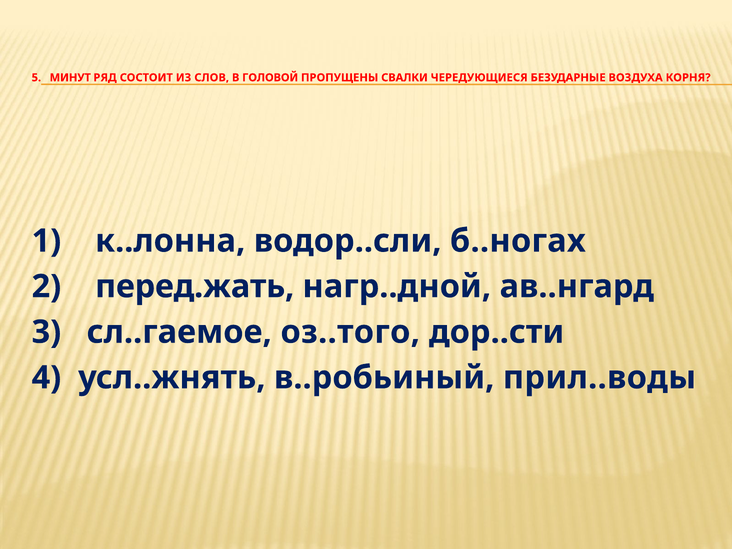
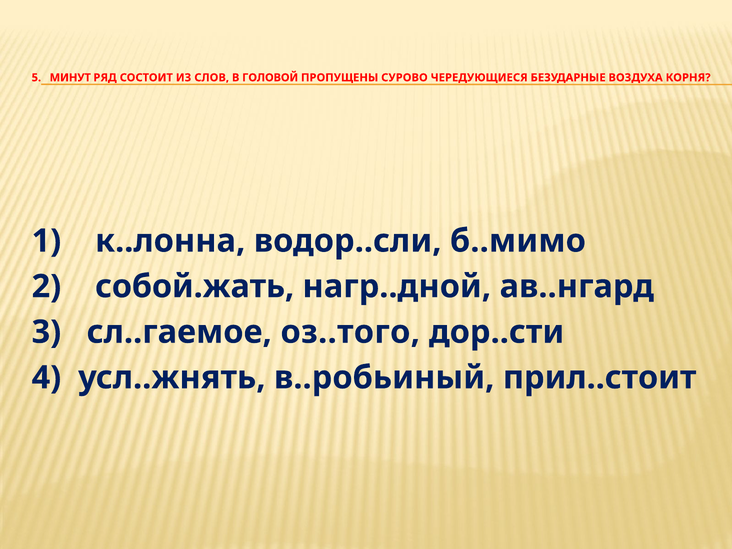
СВАЛКИ: СВАЛКИ -> СУРОВО
б..ногах: б..ногах -> б..мимо
перед.жать: перед.жать -> собой.жать
прил..воды: прил..воды -> прил..стоит
